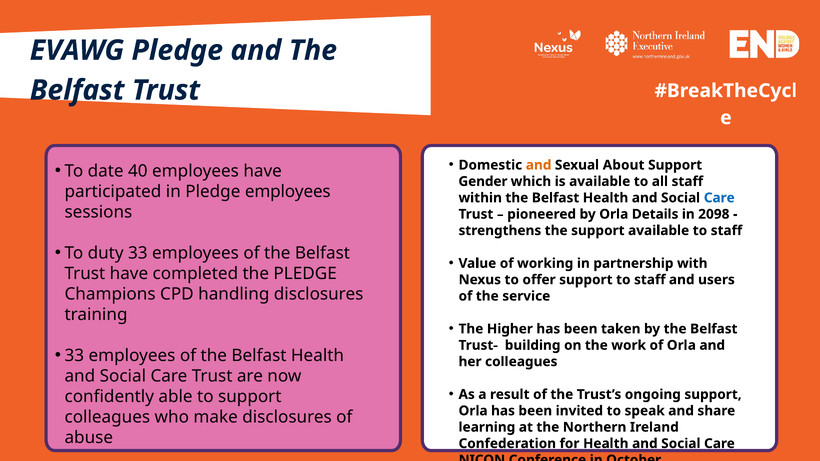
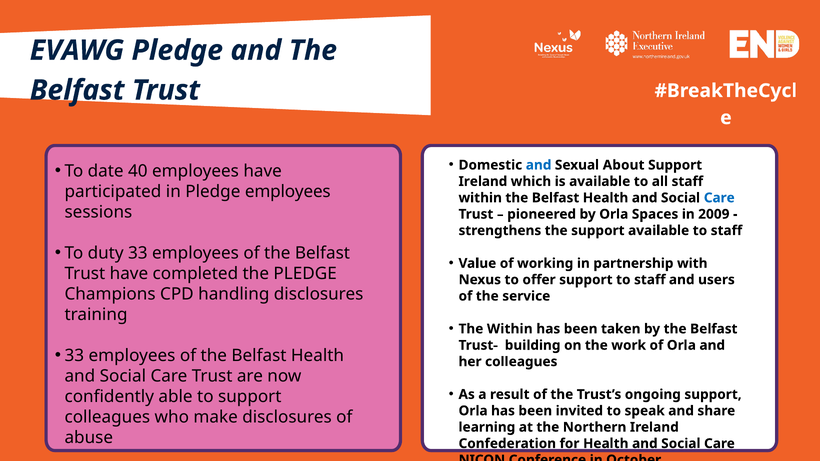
and at (539, 165) colour: orange -> blue
Gender at (483, 182): Gender -> Ireland
Details: Details -> Spaces
2098: 2098 -> 2009
The Higher: Higher -> Within
